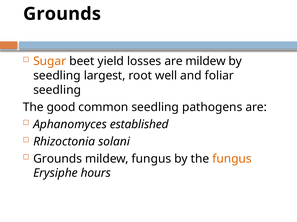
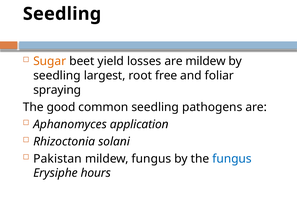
Grounds at (62, 14): Grounds -> Seedling
well: well -> free
seedling at (57, 90): seedling -> spraying
established: established -> application
Grounds at (58, 159): Grounds -> Pakistan
fungus at (232, 159) colour: orange -> blue
